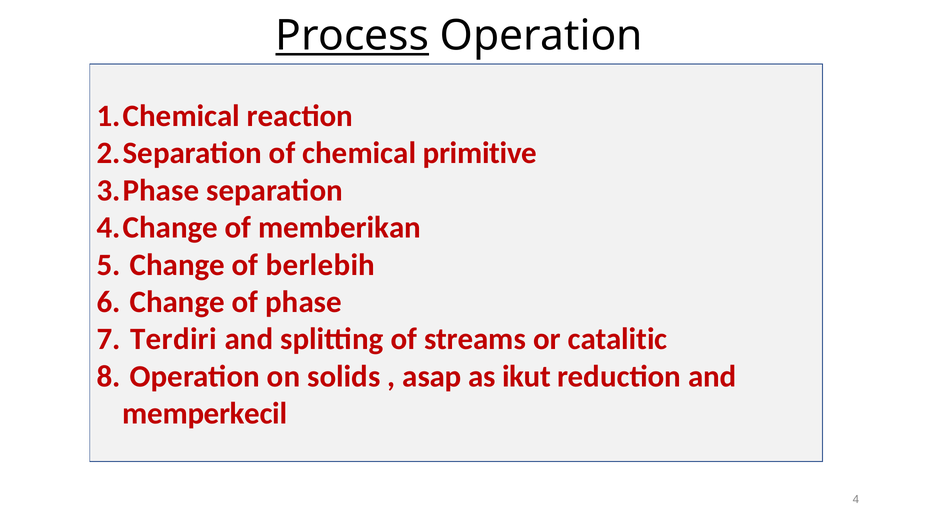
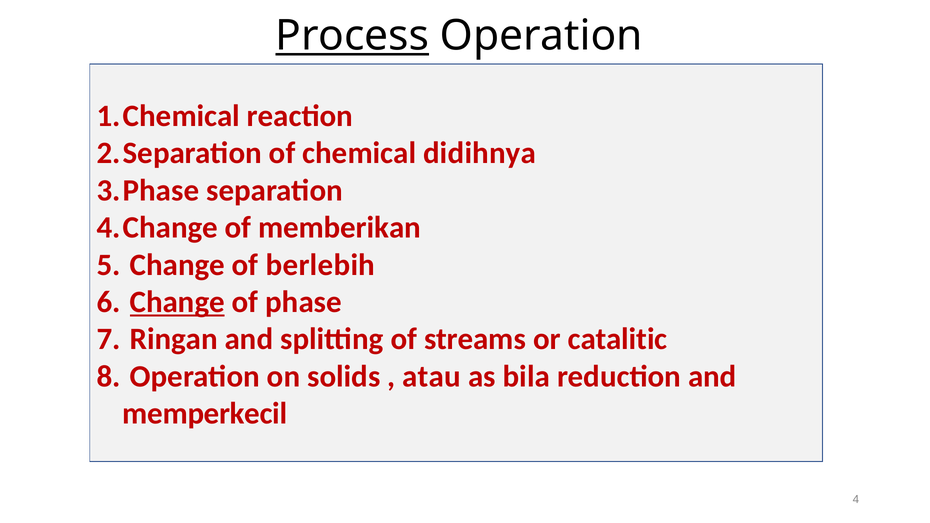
primitive: primitive -> didihnya
Change at (177, 302) underline: none -> present
Terdiri: Terdiri -> Ringan
asap: asap -> atau
ikut: ikut -> bila
